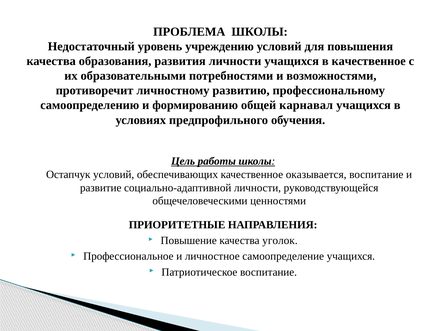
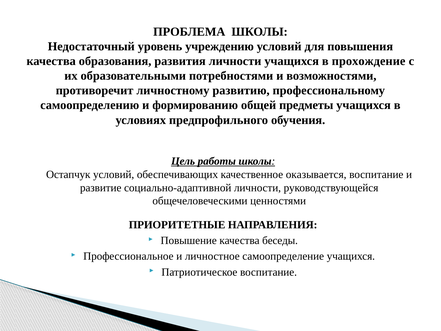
в качественное: качественное -> прохождение
карнавал: карнавал -> предметы
уголок: уголок -> беседы
